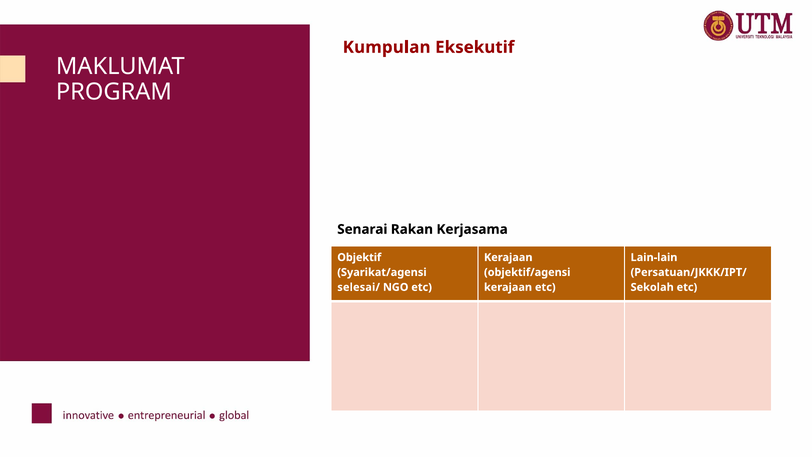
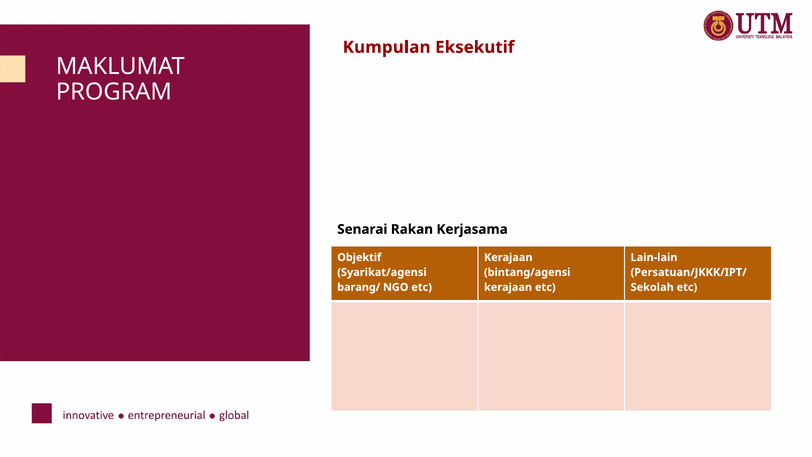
objektif/agensi: objektif/agensi -> bintang/agensi
selesai/: selesai/ -> barang/
